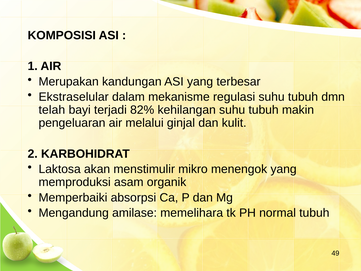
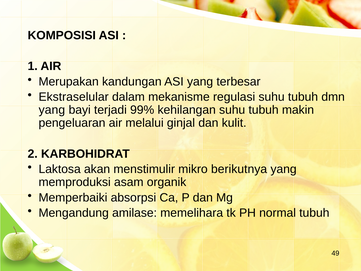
telah at (52, 110): telah -> yang
82%: 82% -> 99%
menengok: menengok -> berikutnya
